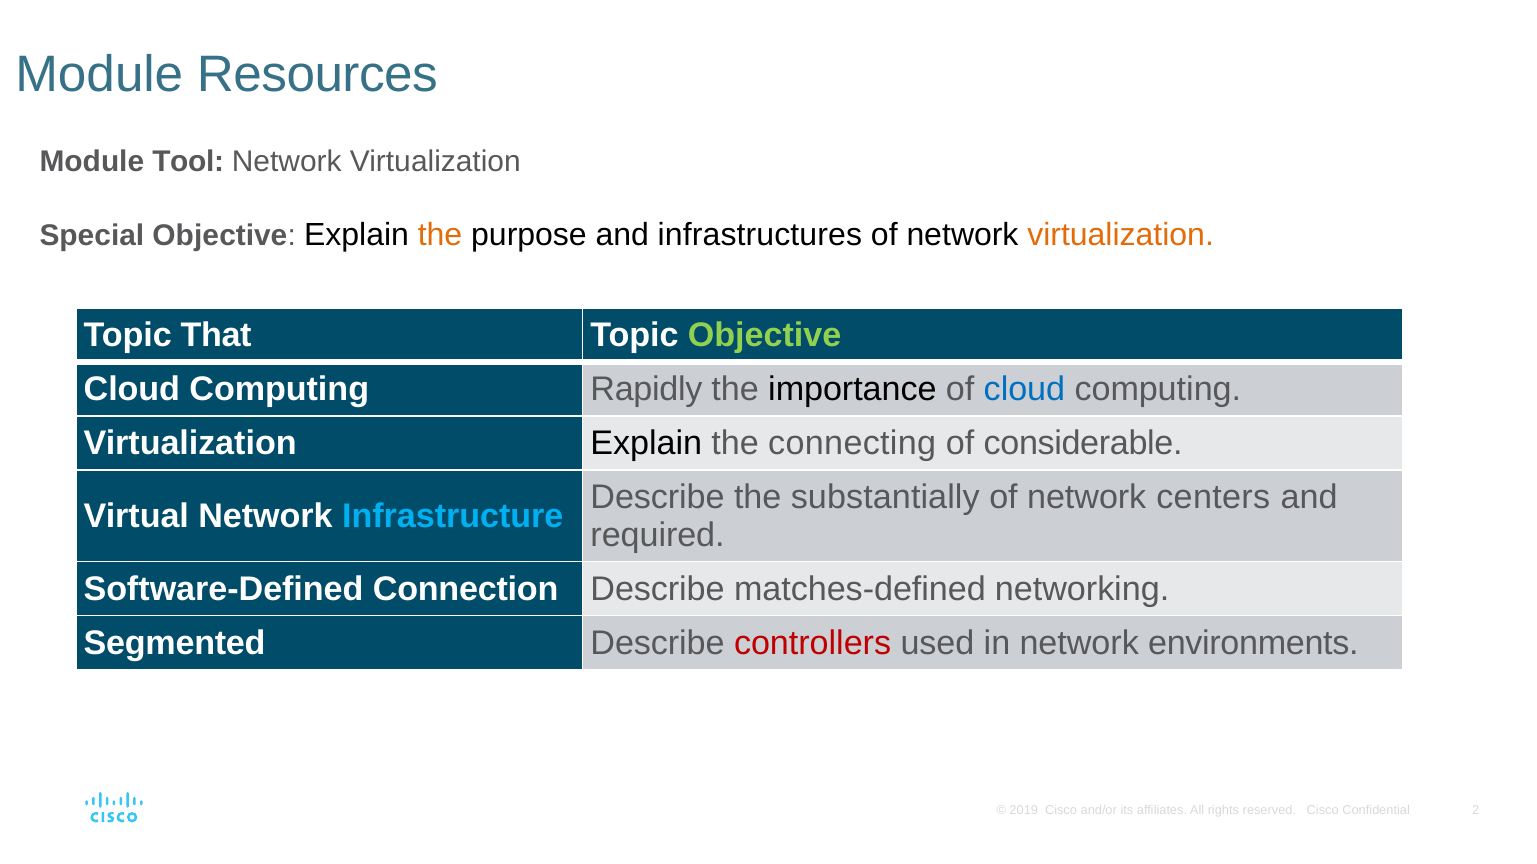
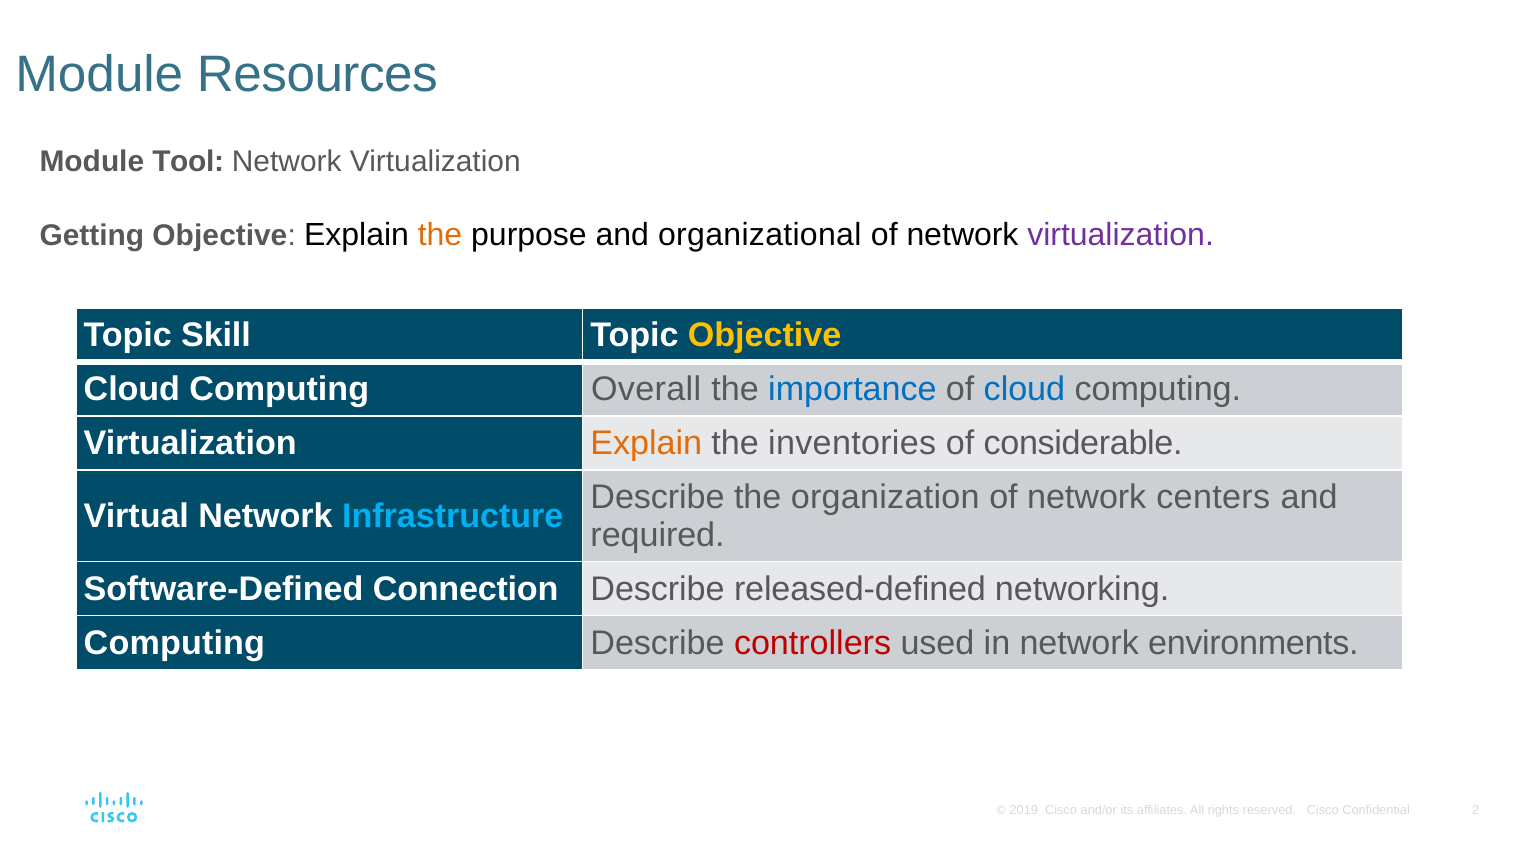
Special: Special -> Getting
infrastructures: infrastructures -> organizational
virtualization at (1121, 235) colour: orange -> purple
That: That -> Skill
Objective at (765, 336) colour: light green -> yellow
Rapidly: Rapidly -> Overall
importance colour: black -> blue
Explain at (646, 444) colour: black -> orange
connecting: connecting -> inventories
substantially: substantially -> organization
matches-defined: matches-defined -> released-defined
Segmented at (175, 643): Segmented -> Computing
